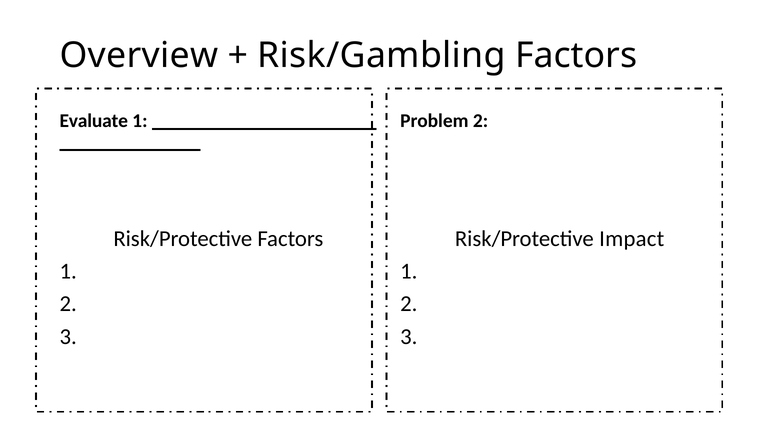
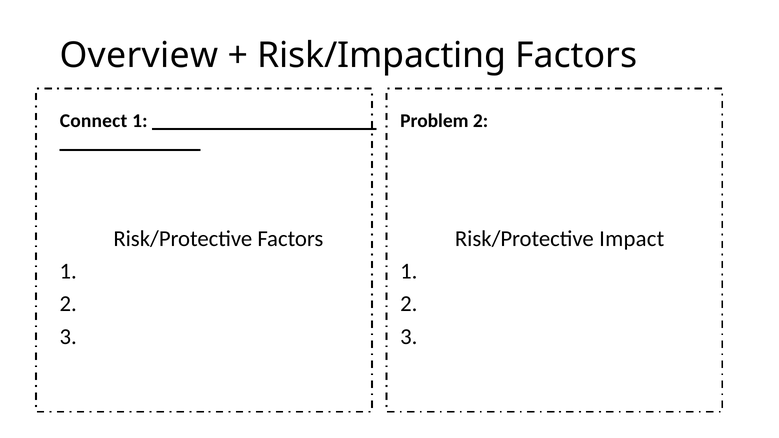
Risk/Gambling: Risk/Gambling -> Risk/Impacting
Evaluate: Evaluate -> Connect
